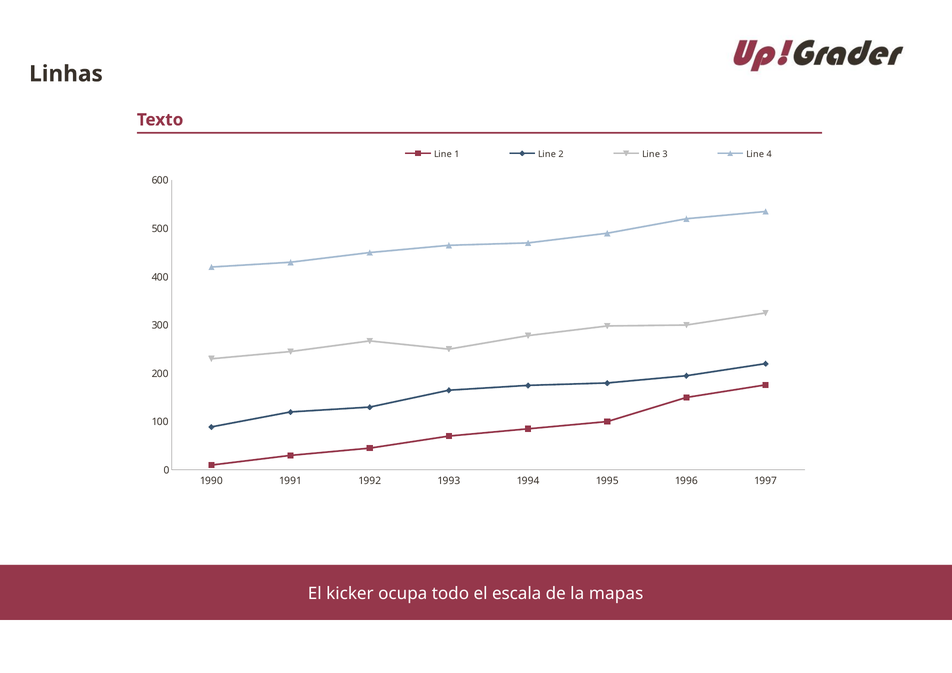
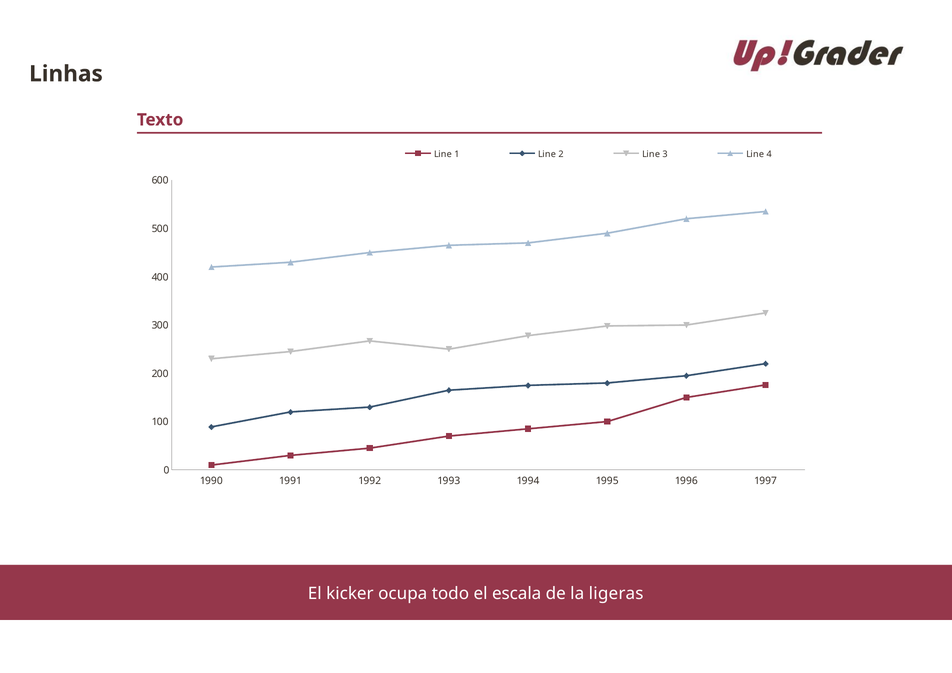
mapas: mapas -> ligeras
